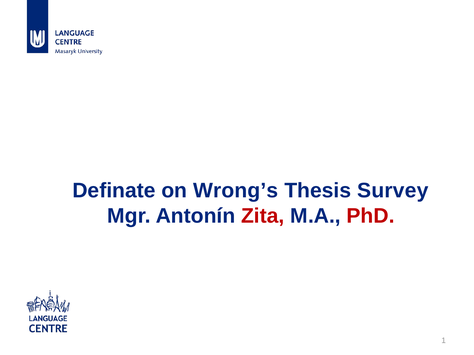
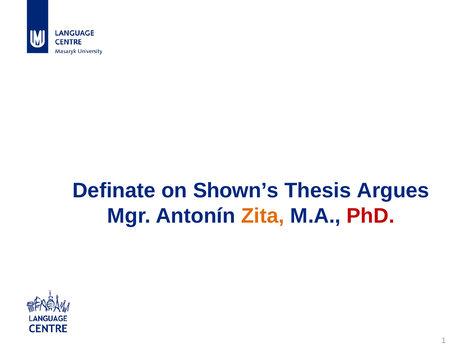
Wrong’s: Wrong’s -> Shown’s
Survey: Survey -> Argues
Zita colour: red -> orange
